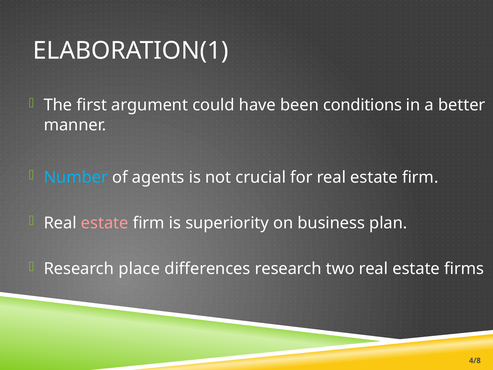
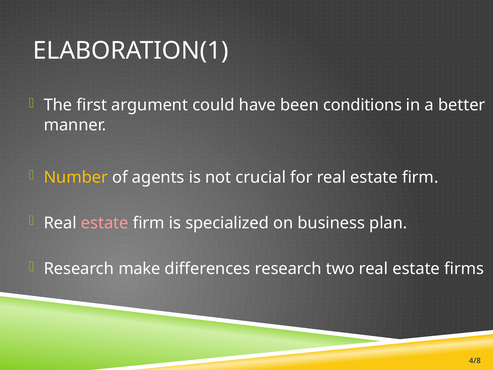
Number colour: light blue -> yellow
superiority: superiority -> specialized
place: place -> make
